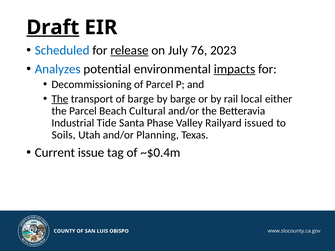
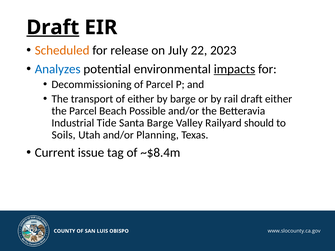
Scheduled colour: blue -> orange
release underline: present -> none
76: 76 -> 22
The at (60, 99) underline: present -> none
of barge: barge -> either
rail local: local -> draft
Cultural: Cultural -> Possible
Santa Phase: Phase -> Barge
issued: issued -> should
~$0.4m: ~$0.4m -> ~$8.4m
